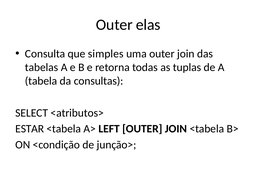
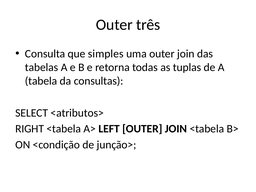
elas: elas -> três
ESTAR: ESTAR -> RIGHT
